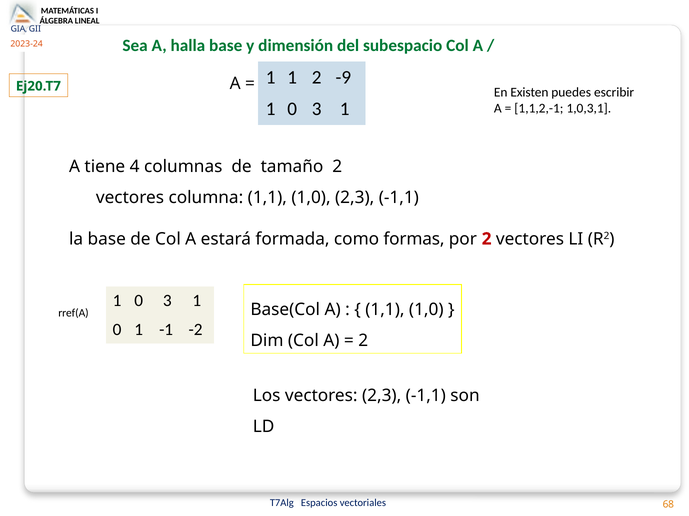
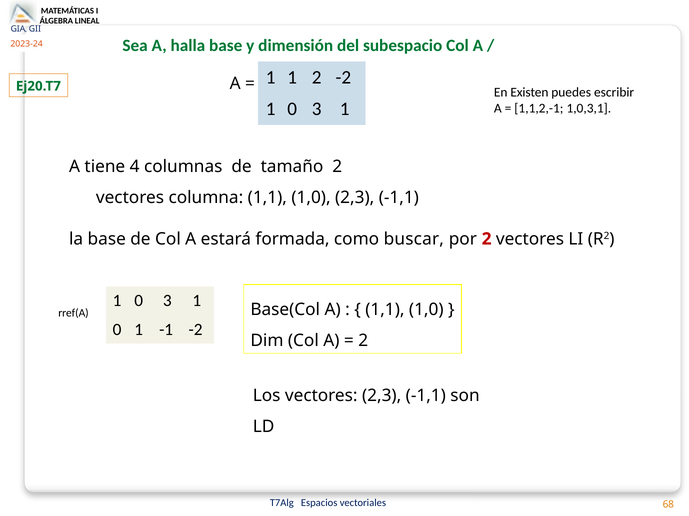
2 -9: -9 -> -2
formas: formas -> buscar
